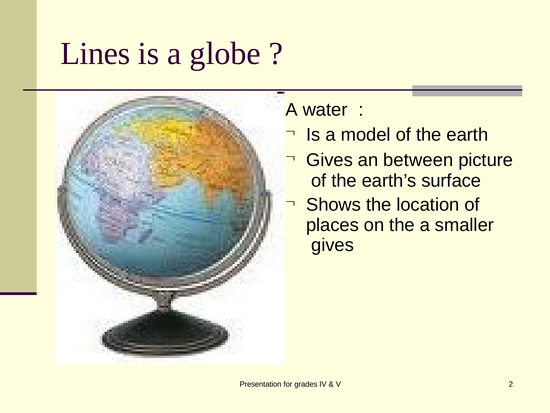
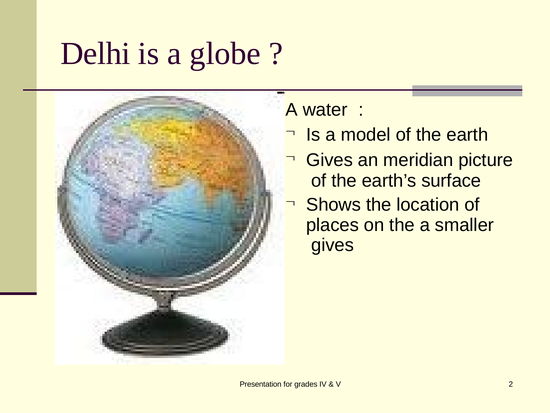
Lines: Lines -> Delhi
between: between -> meridian
